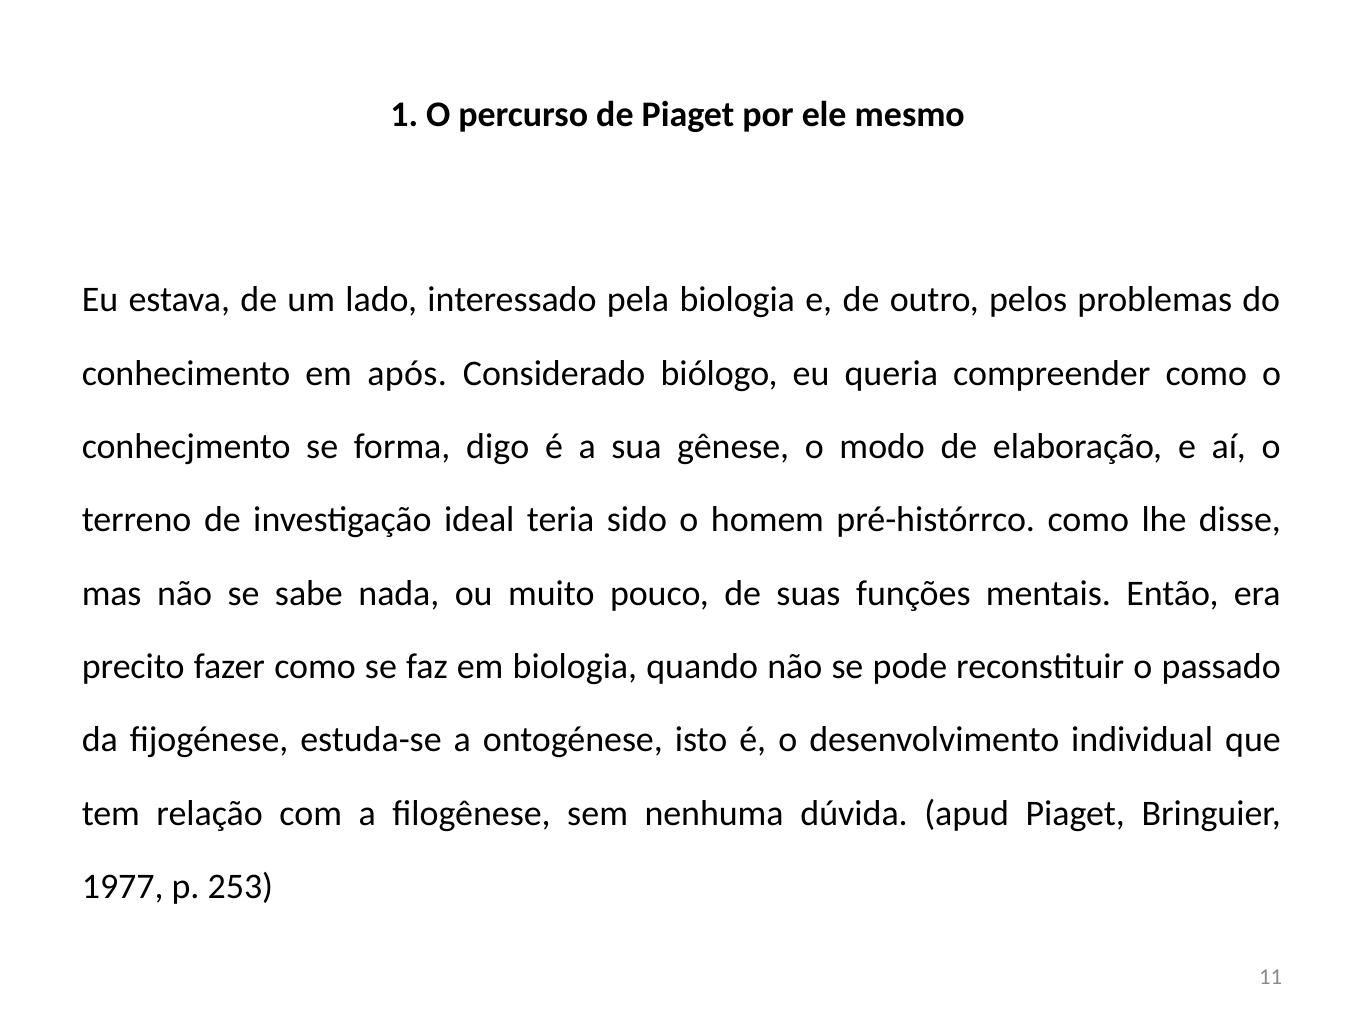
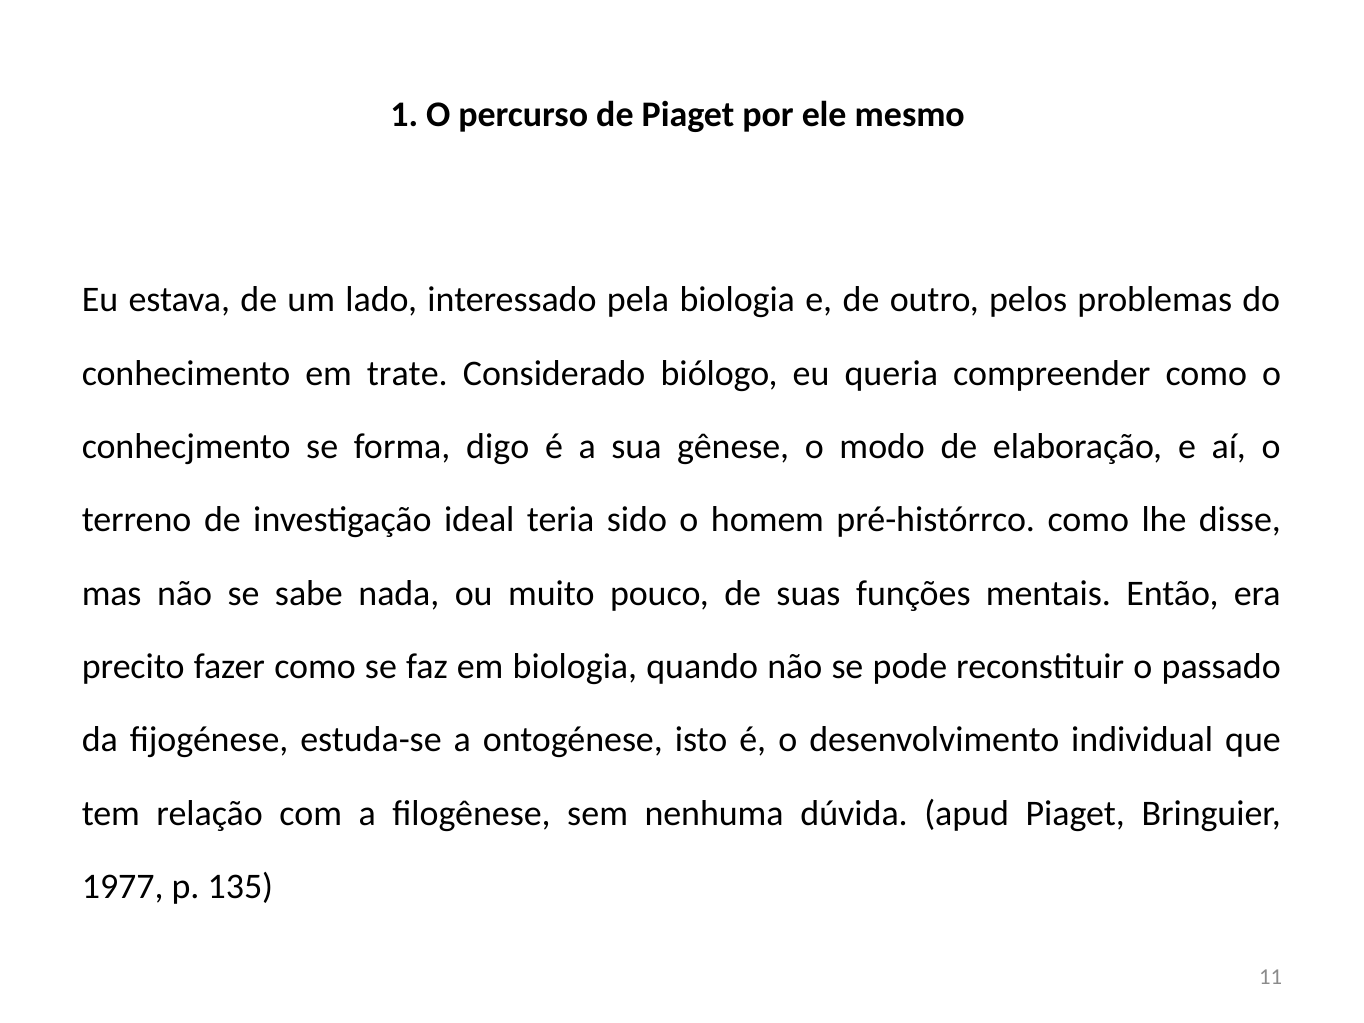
após: após -> trate
253: 253 -> 135
